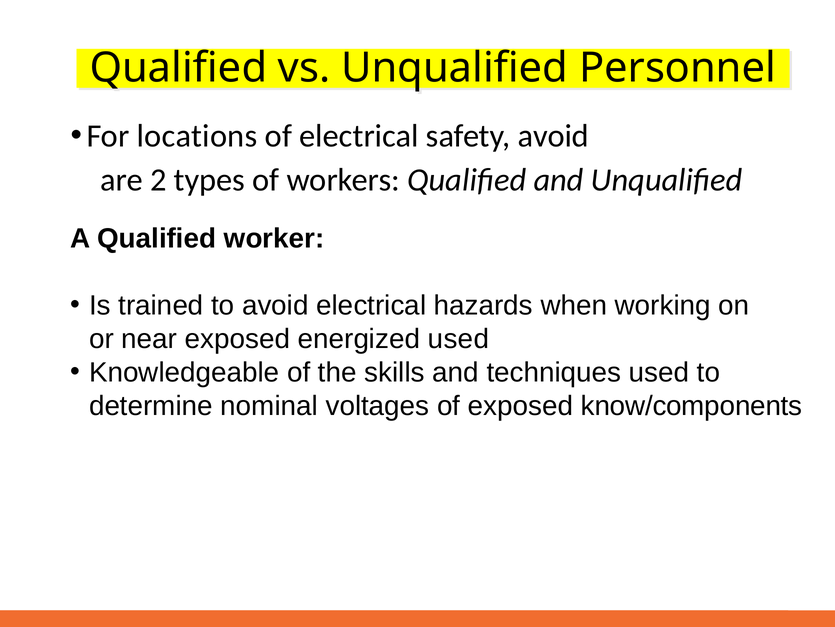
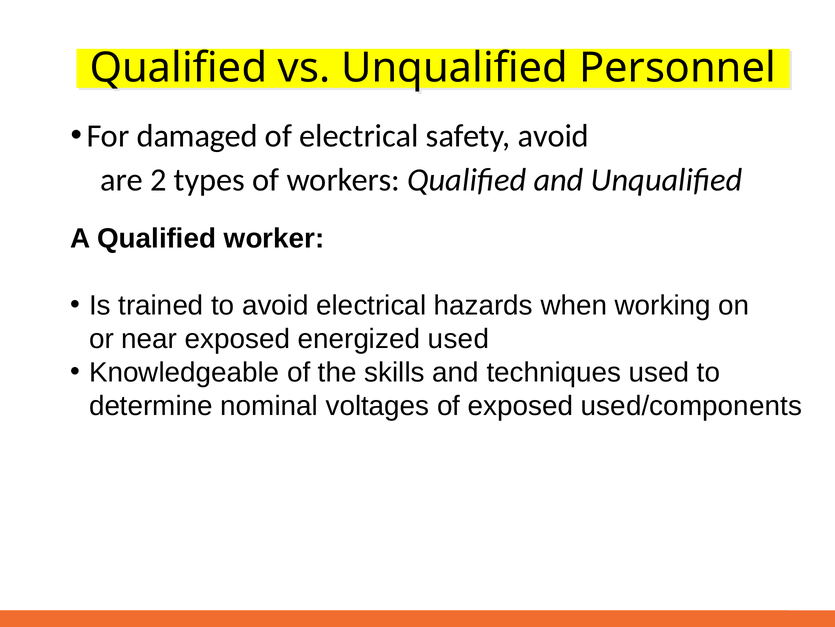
locations: locations -> damaged
know/components: know/components -> used/components
